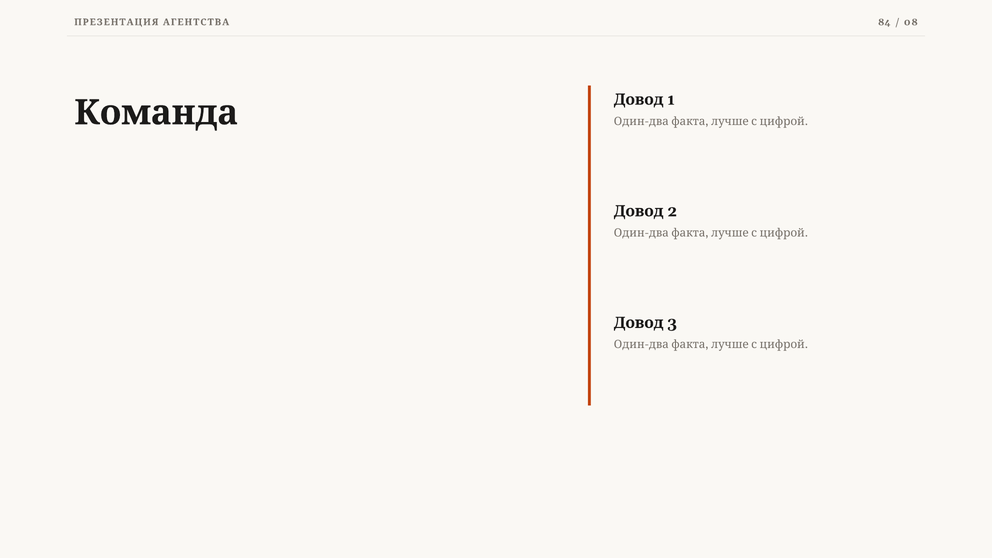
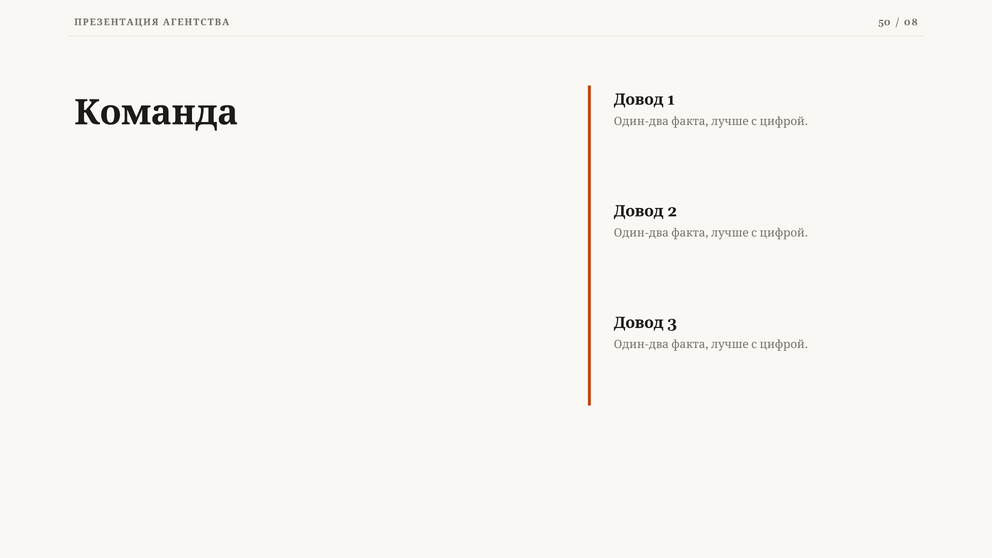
84: 84 -> 50
